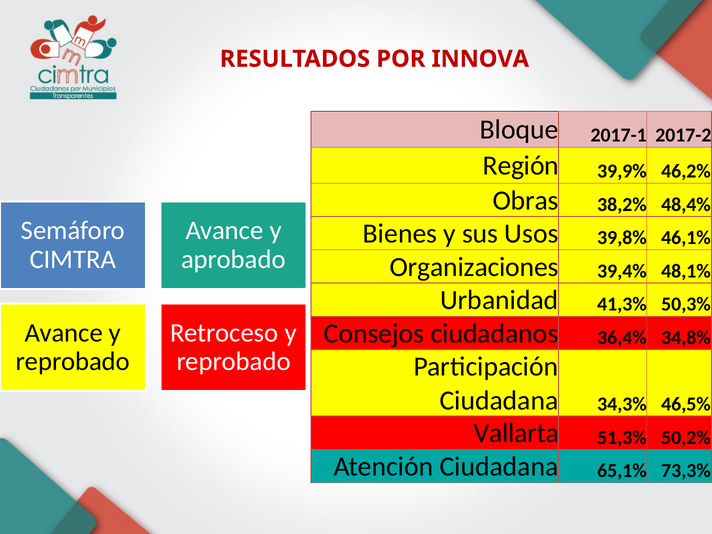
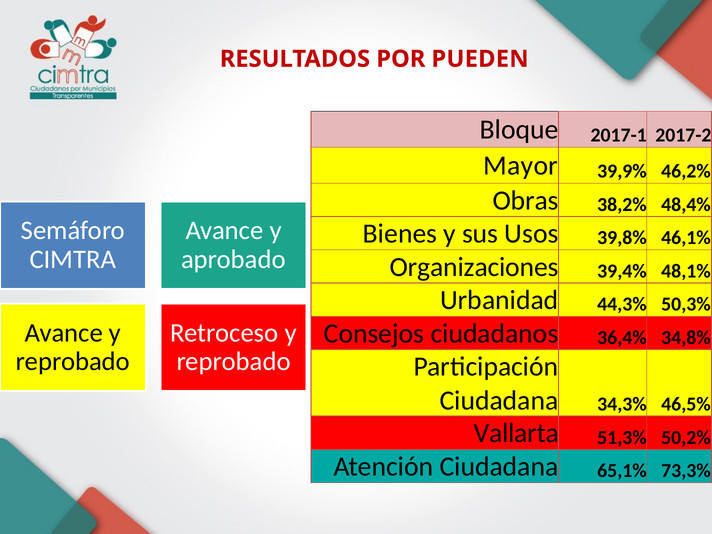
INNOVA: INNOVA -> PUEDEN
Región: Región -> Mayor
41,3%: 41,3% -> 44,3%
